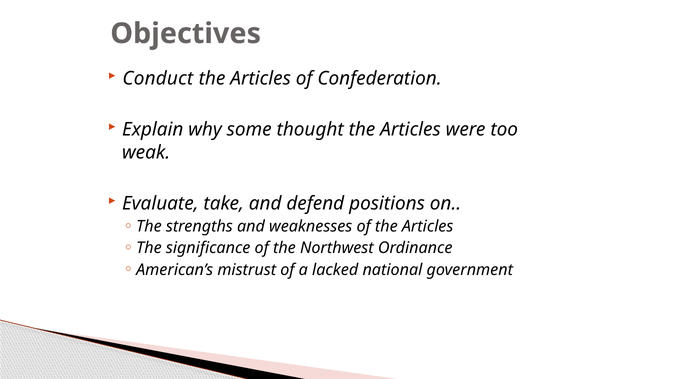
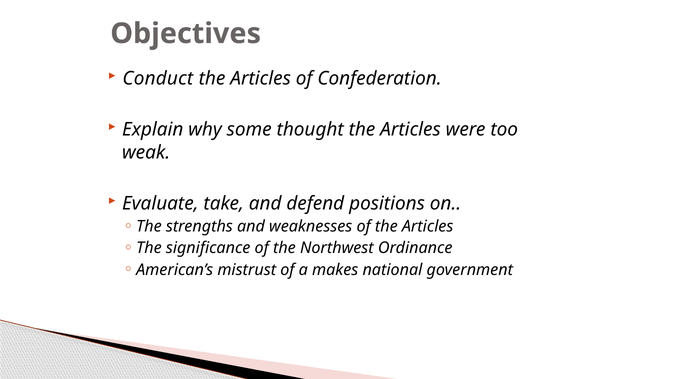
lacked: lacked -> makes
